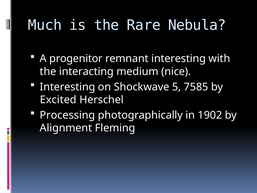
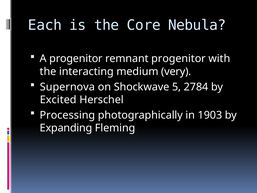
Much: Much -> Each
Rare: Rare -> Core
remnant interesting: interesting -> progenitor
nice: nice -> very
Interesting at (67, 87): Interesting -> Supernova
7585: 7585 -> 2784
1902: 1902 -> 1903
Alignment: Alignment -> Expanding
